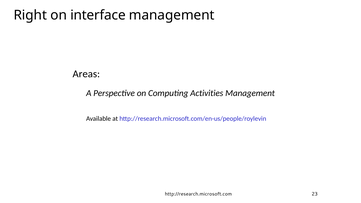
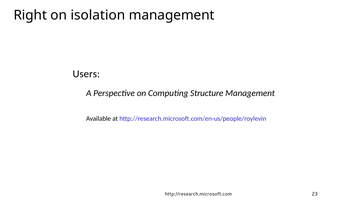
interface: interface -> isolation
Areas: Areas -> Users
Activities: Activities -> Structure
